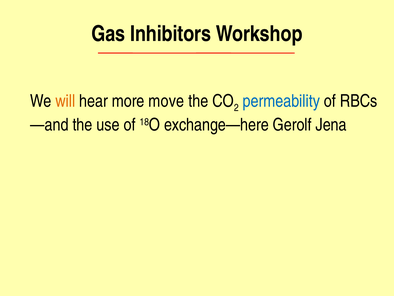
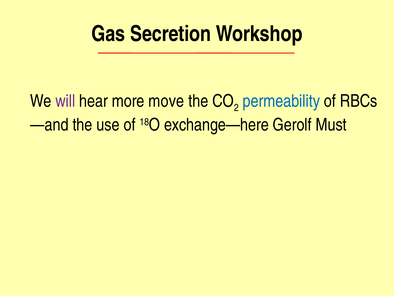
Inhibitors: Inhibitors -> Secretion
will colour: orange -> purple
Jena: Jena -> Must
